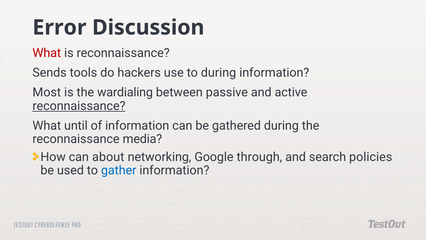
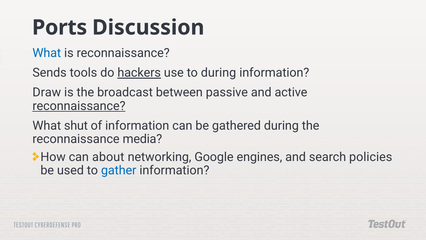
Error: Error -> Ports
What at (47, 53) colour: red -> blue
hackers underline: none -> present
Most: Most -> Draw
wardialing: wardialing -> broadcast
until: until -> shut
through: through -> engines
